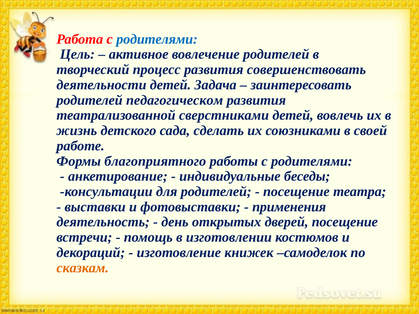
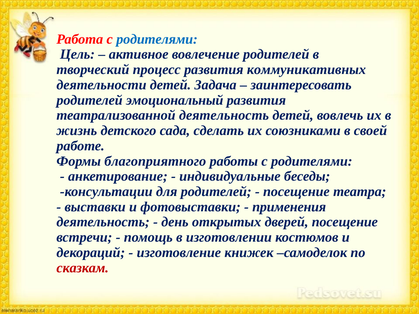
совершенствовать: совершенствовать -> коммуникативных
педагогическом: педагогическом -> эмоциональный
театрализованной сверстниками: сверстниками -> деятельность
сказкам colour: orange -> red
